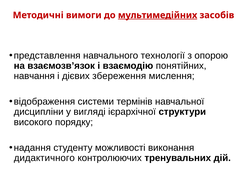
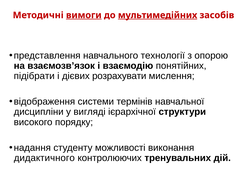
вимоги underline: none -> present
навчання: навчання -> підібрати
збереження: збереження -> розрахувати
